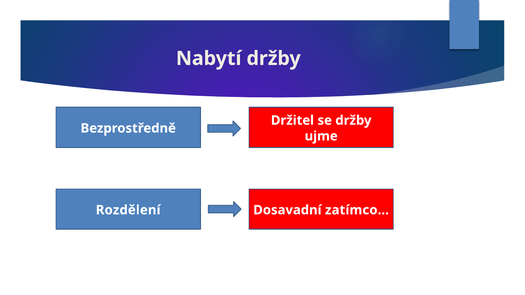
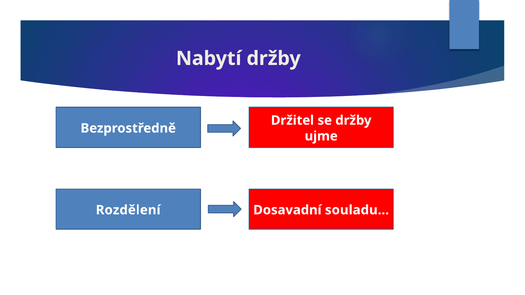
zatímco…: zatímco… -> souladu…
